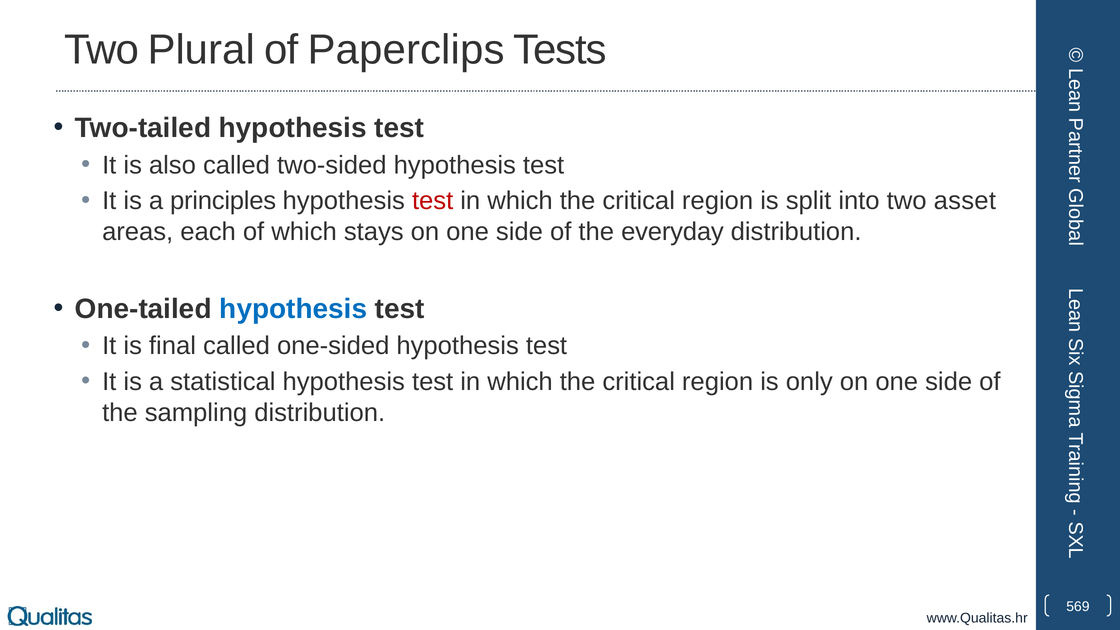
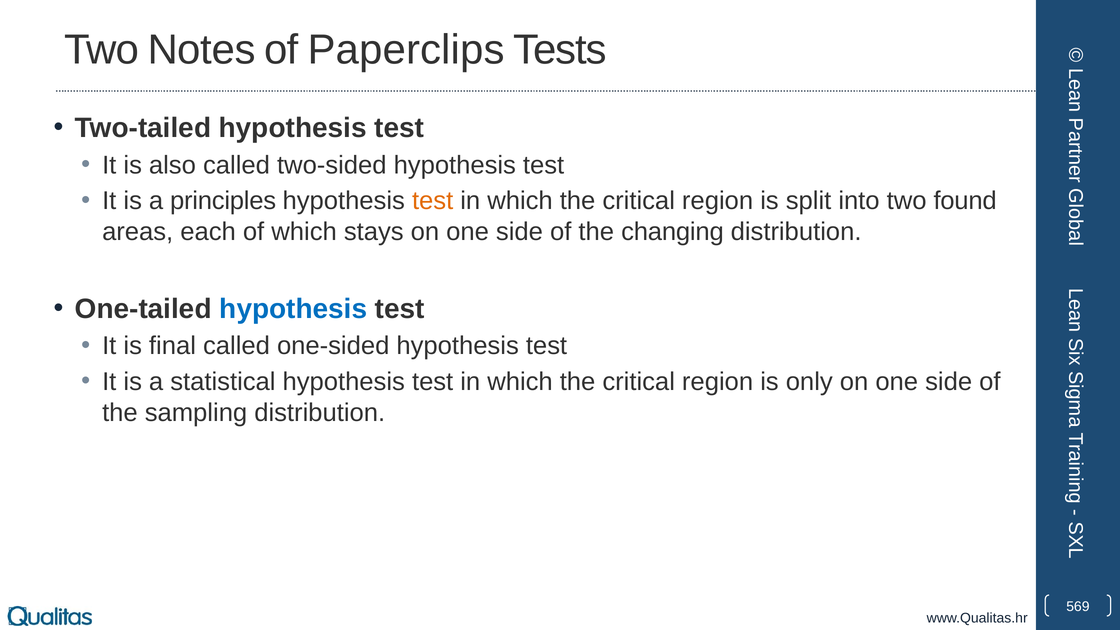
Plural: Plural -> Notes
test at (433, 201) colour: red -> orange
asset: asset -> found
everyday: everyday -> changing
